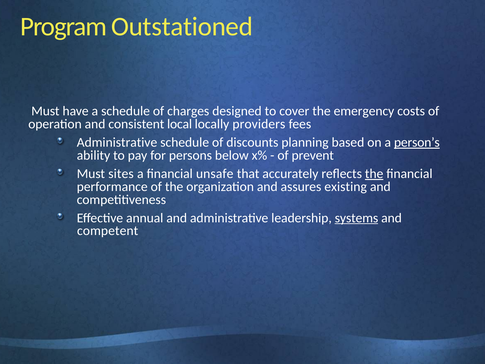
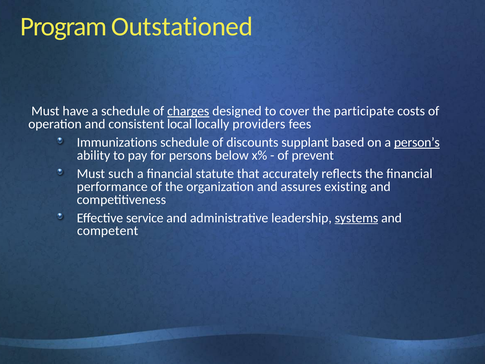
charges underline: none -> present
emergency: emergency -> participate
Administrative at (117, 142): Administrative -> Immunizations
planning: planning -> supplant
sites: sites -> such
unsafe: unsafe -> statute
the at (374, 174) underline: present -> none
annual: annual -> service
